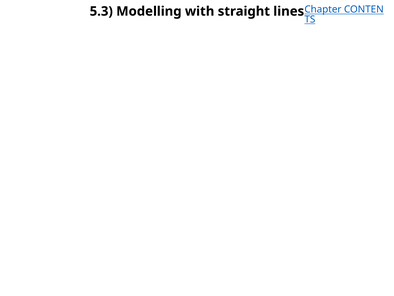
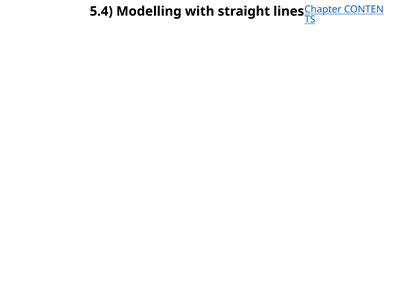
5.3: 5.3 -> 5.4
